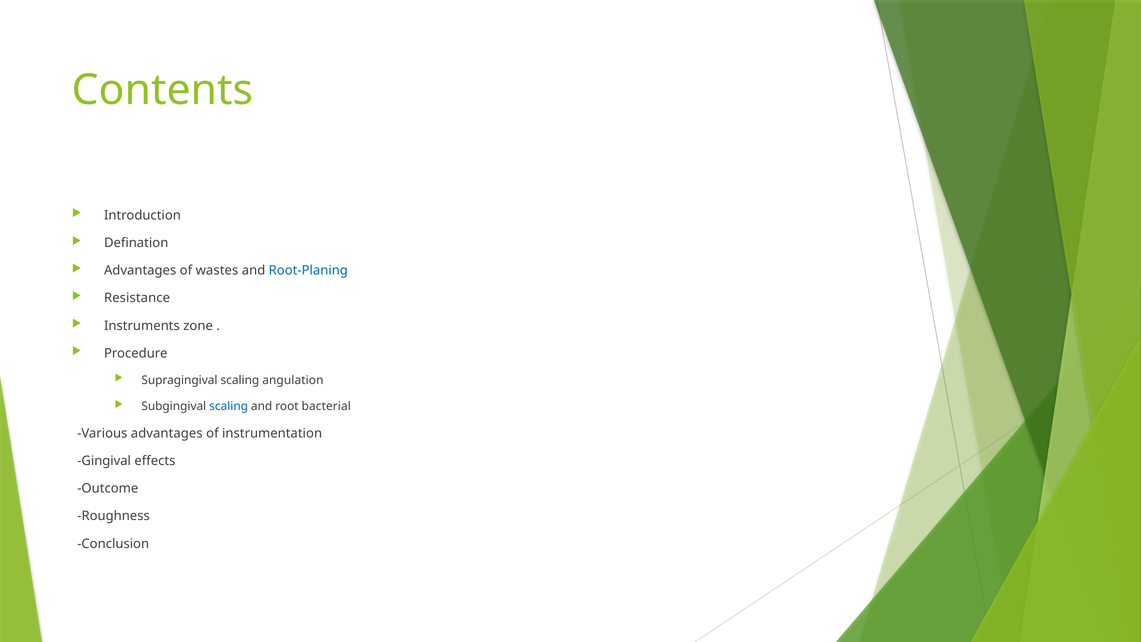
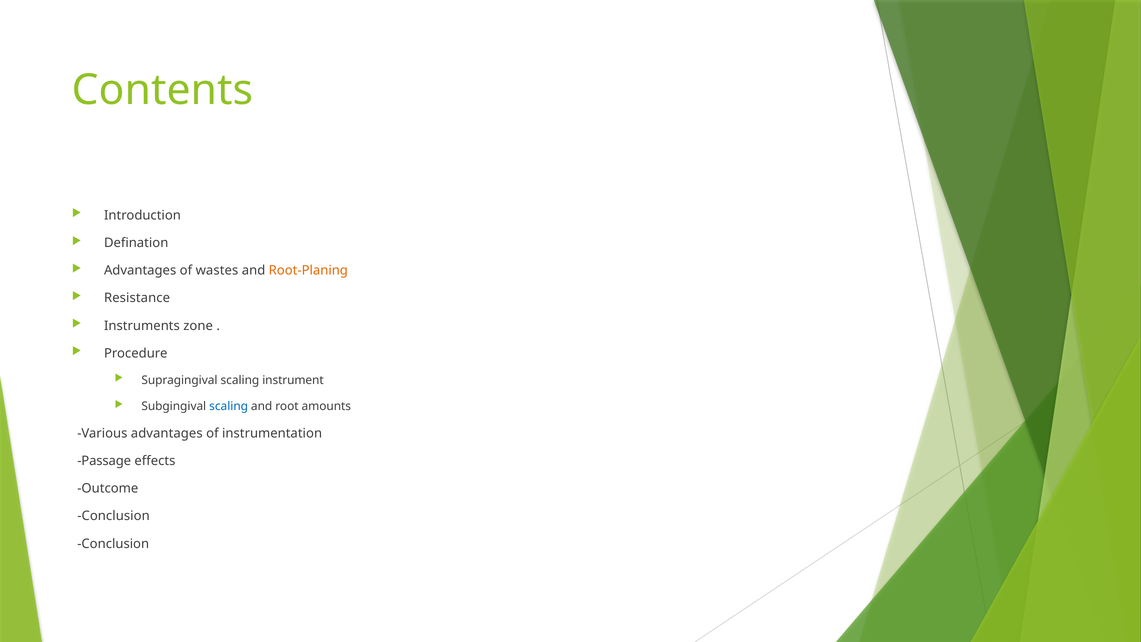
Root-Planing colour: blue -> orange
angulation: angulation -> instrument
bacterial: bacterial -> amounts
Gingival: Gingival -> Passage
Roughness at (114, 516): Roughness -> Conclusion
